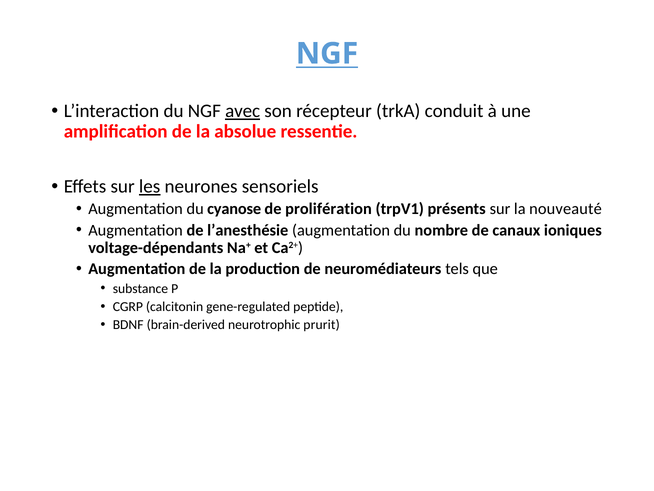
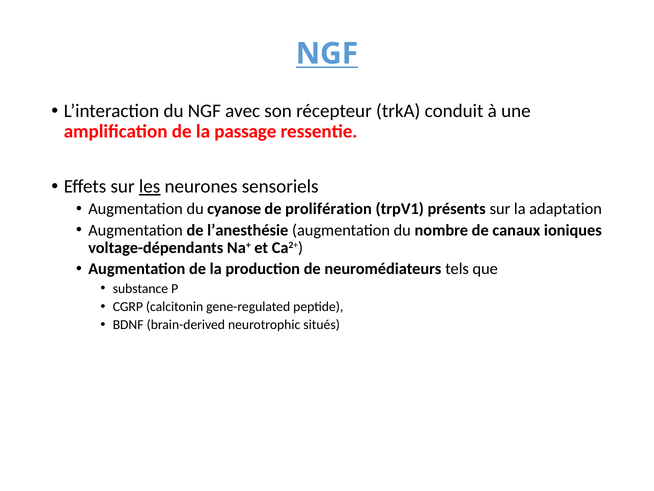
avec underline: present -> none
absolue: absolue -> passage
nouveauté: nouveauté -> adaptation
prurit: prurit -> situés
